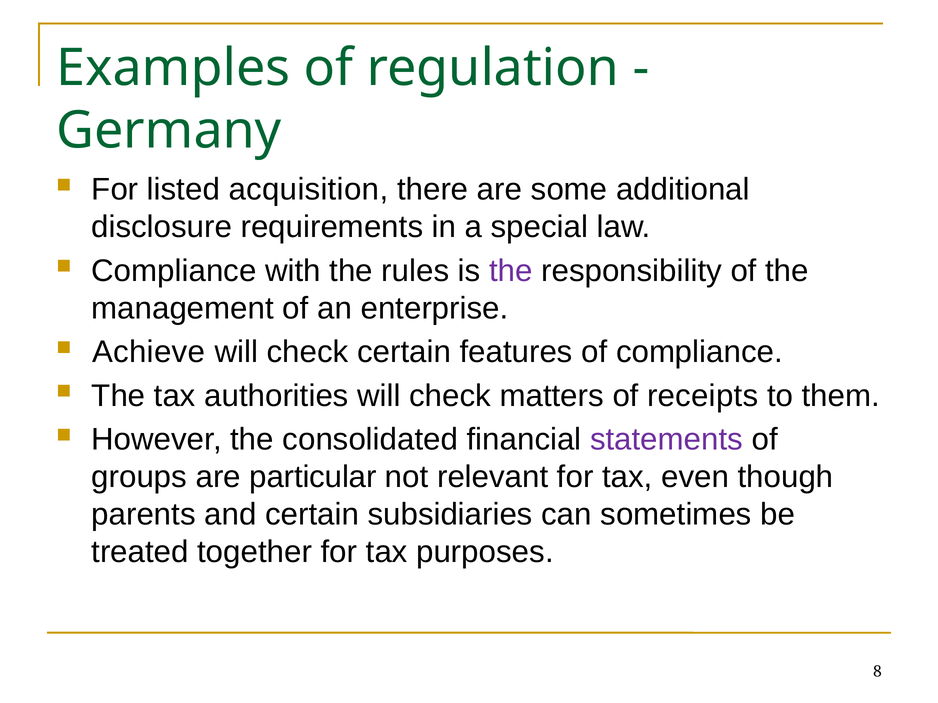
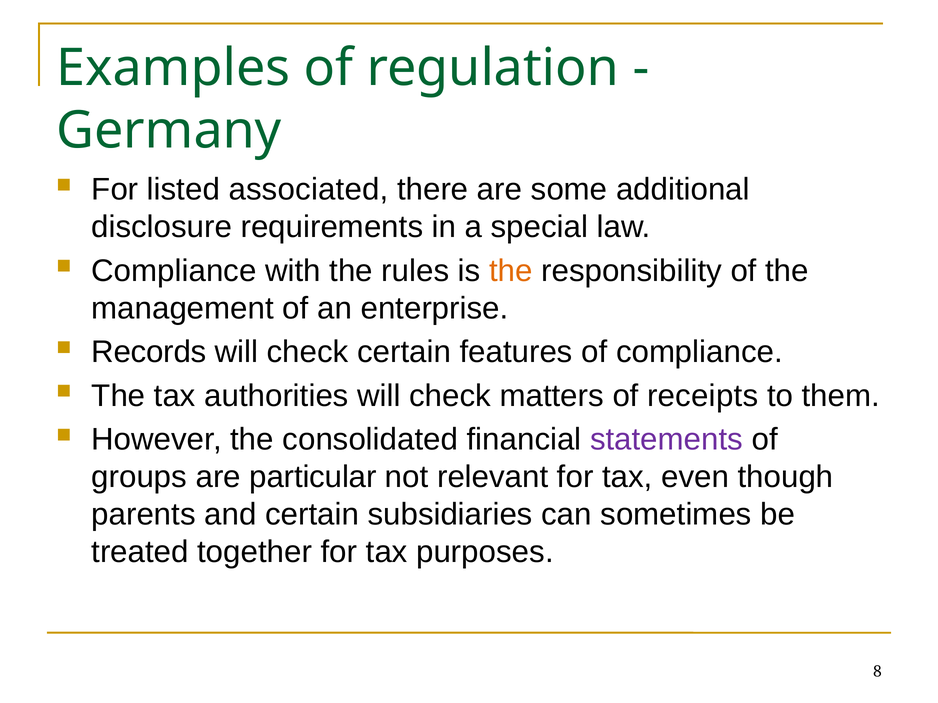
acquisition: acquisition -> associated
the at (511, 271) colour: purple -> orange
Achieve: Achieve -> Records
